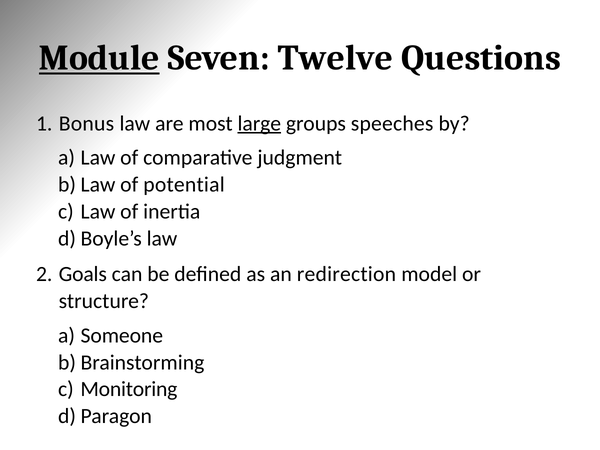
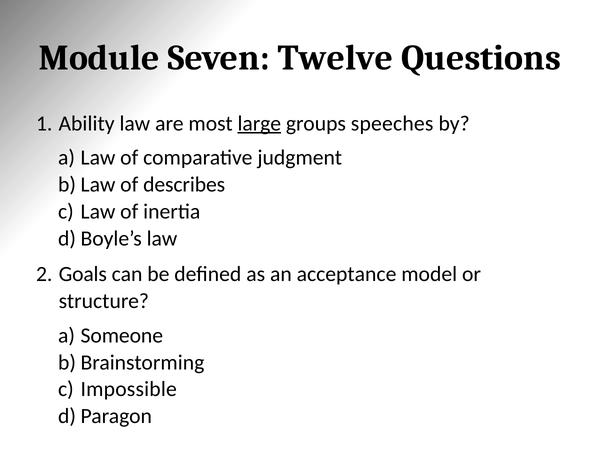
Module underline: present -> none
Bonus: Bonus -> Ability
potential: potential -> describes
redirection: redirection -> acceptance
Monitoring: Monitoring -> Impossible
